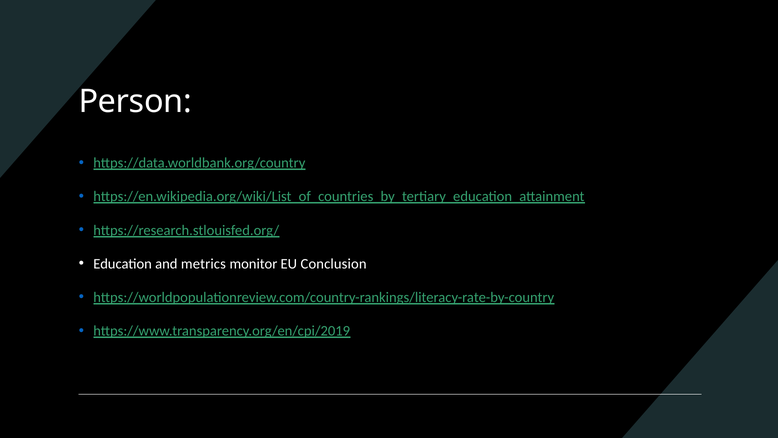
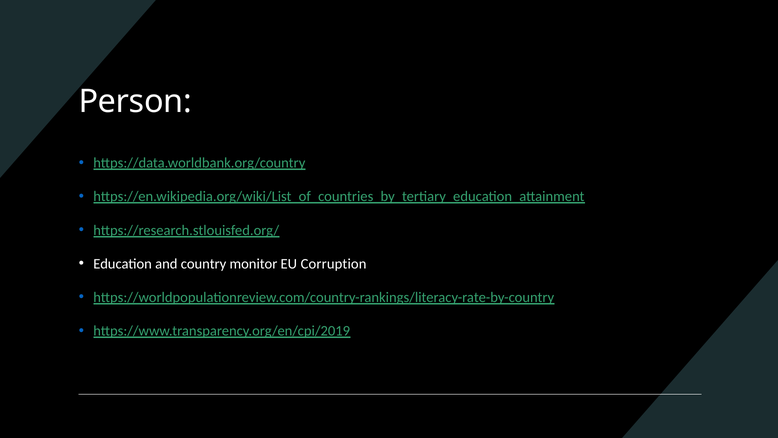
metrics: metrics -> country
Conclusion: Conclusion -> Corruption
